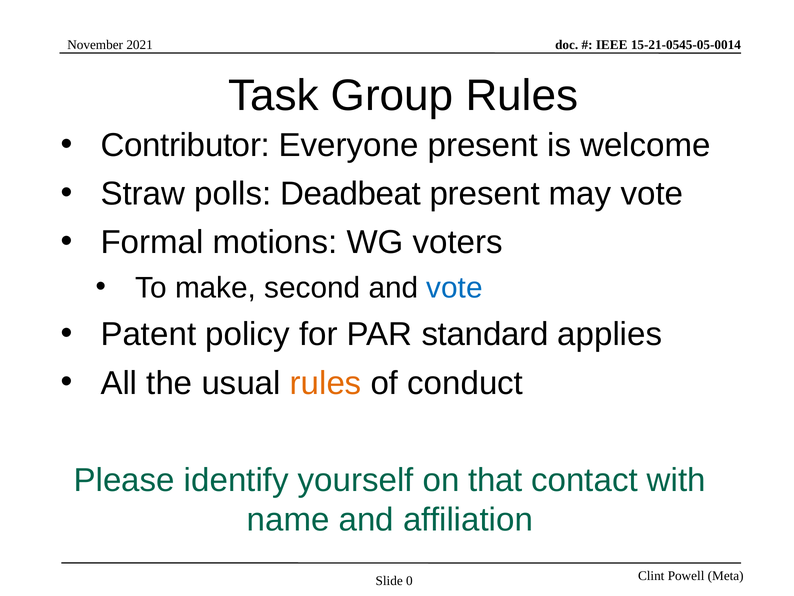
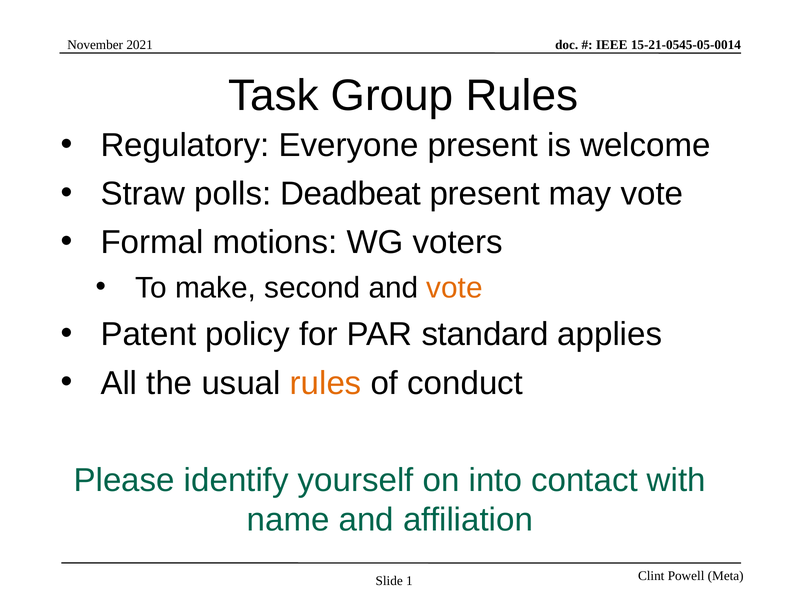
Contributor: Contributor -> Regulatory
vote at (455, 288) colour: blue -> orange
that: that -> into
0: 0 -> 1
